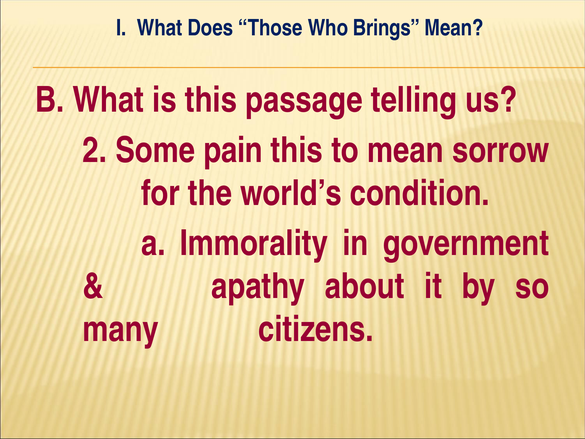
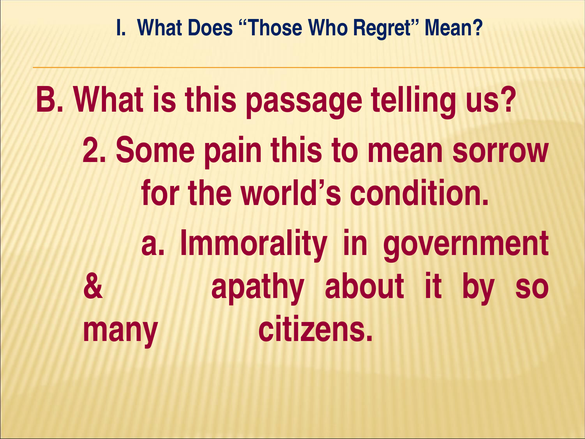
Brings: Brings -> Regret
